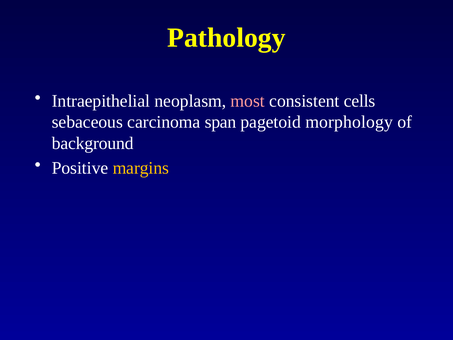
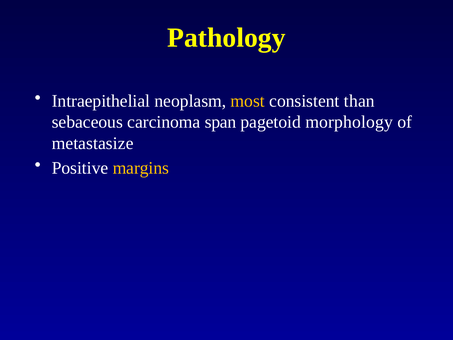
most colour: pink -> yellow
cells: cells -> than
background: background -> metastasize
